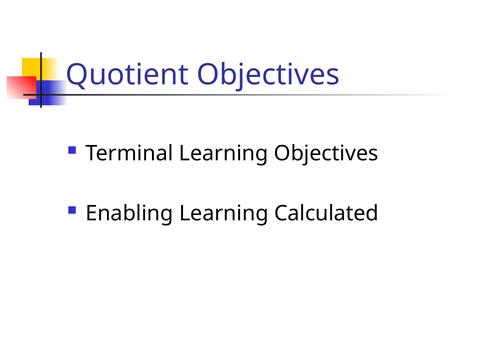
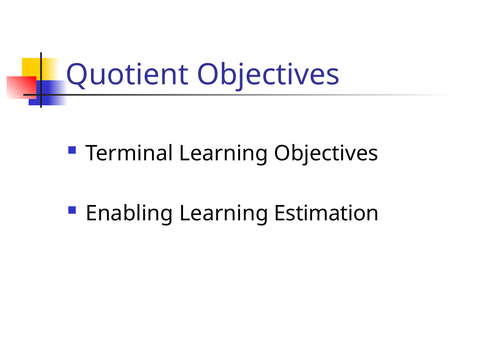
Calculated: Calculated -> Estimation
